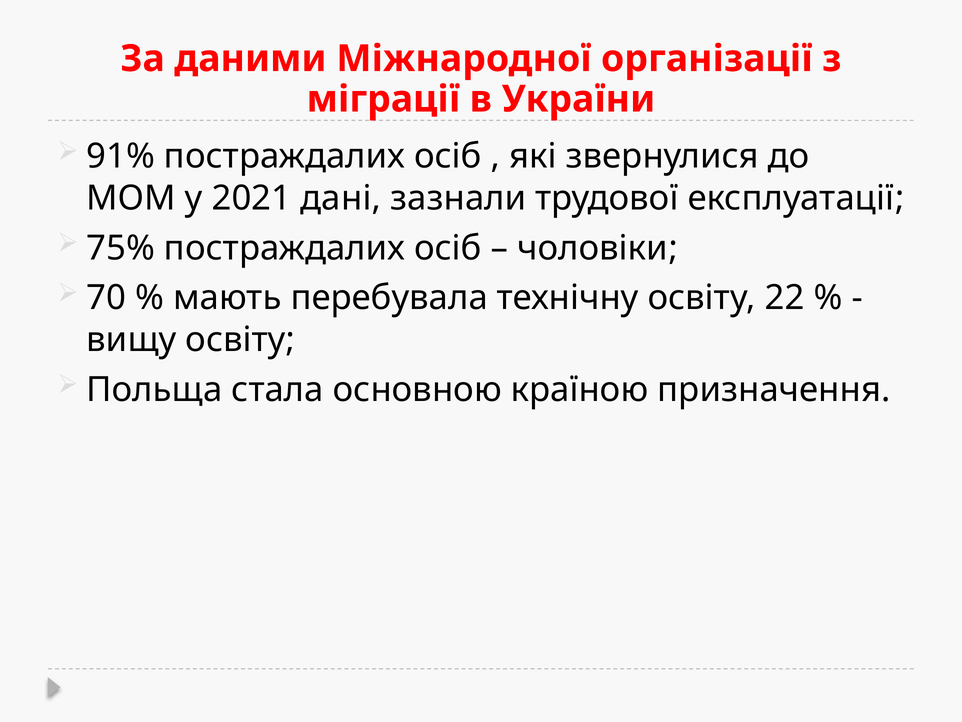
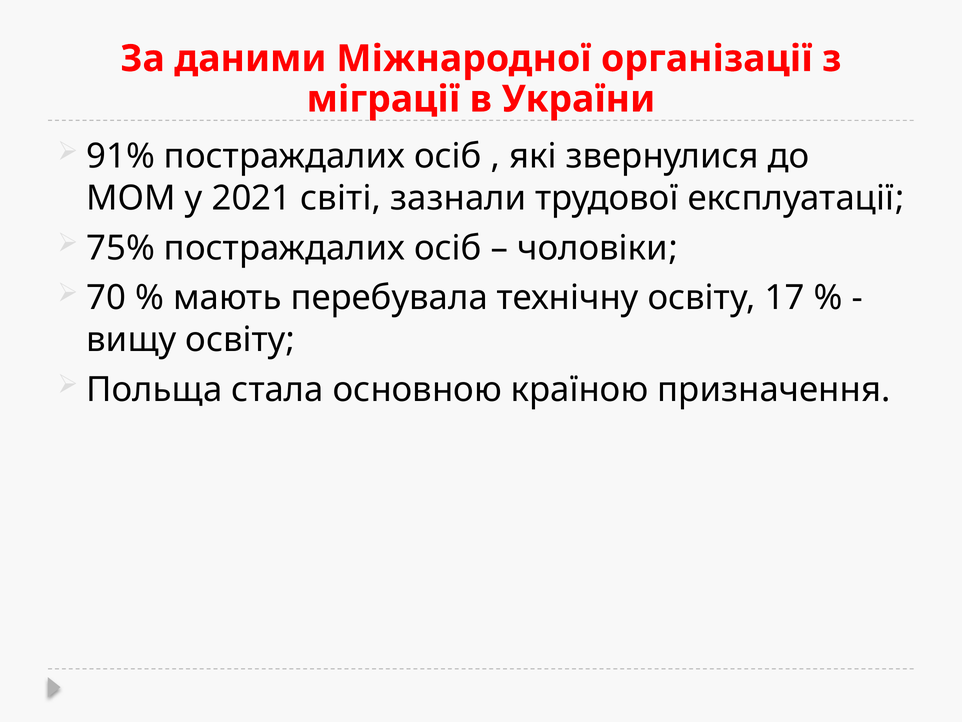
дані: дані -> світі
22: 22 -> 17
